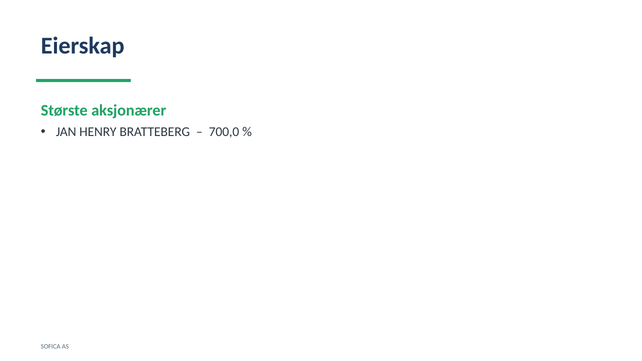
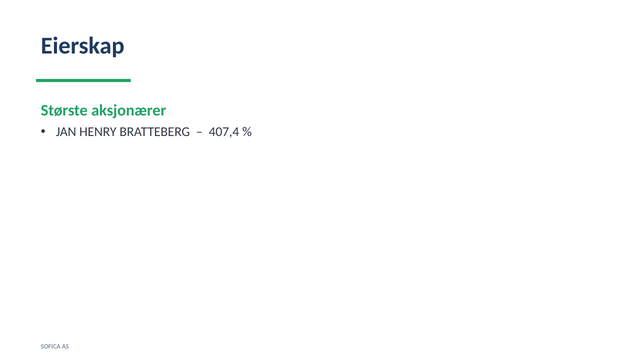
700,0: 700,0 -> 407,4
